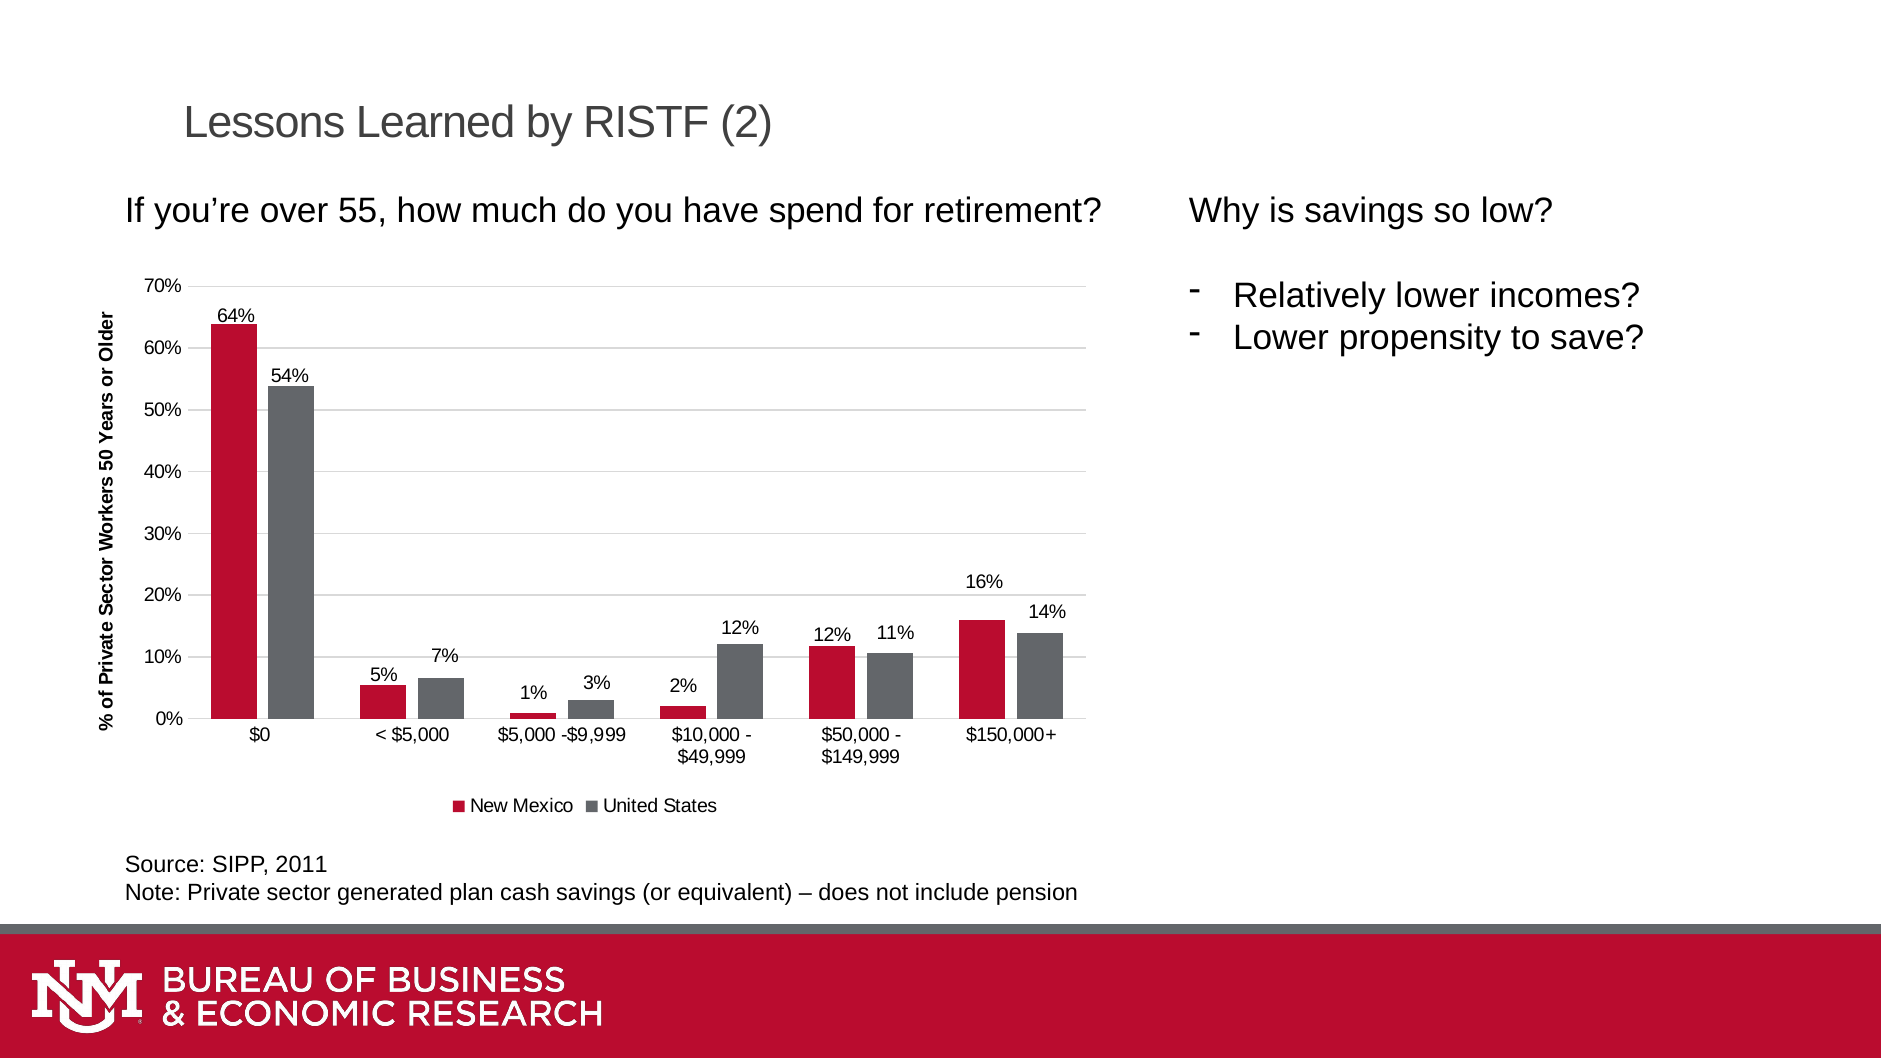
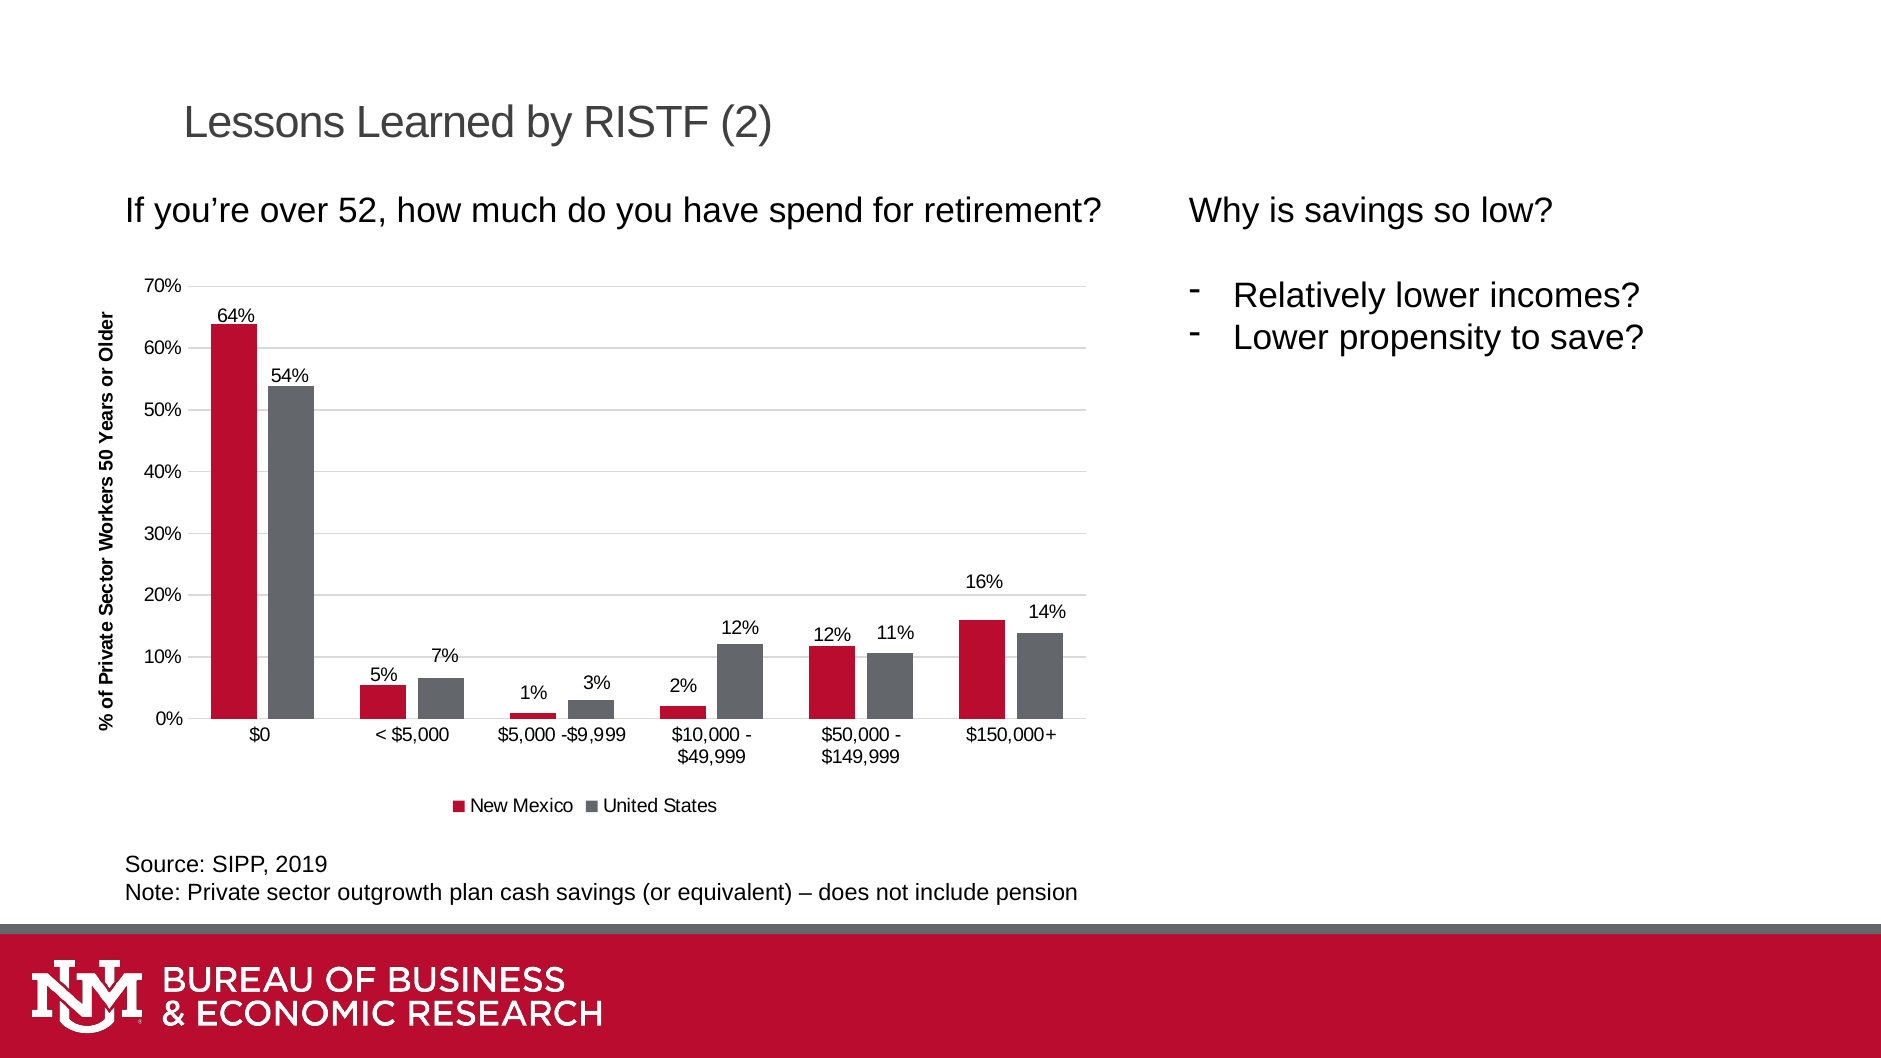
55: 55 -> 52
2011: 2011 -> 2019
generated: generated -> outgrowth
